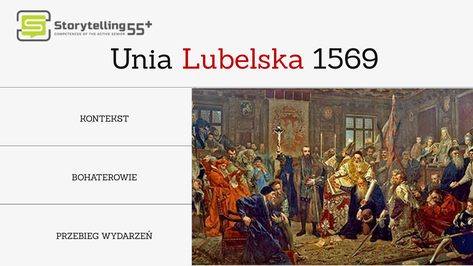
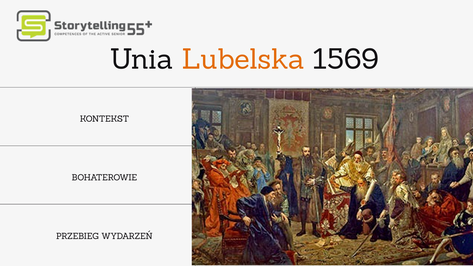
Lubelska colour: red -> orange
